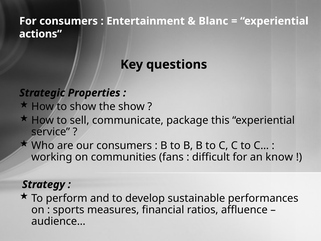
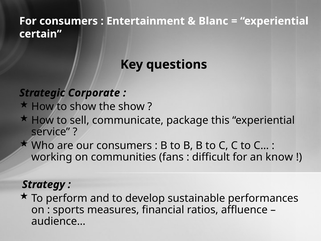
actions: actions -> certain
Properties: Properties -> Corporate
